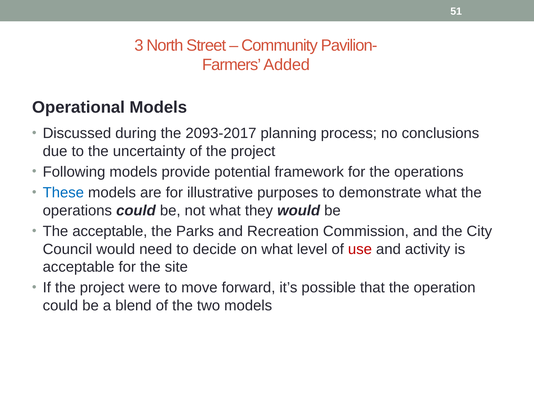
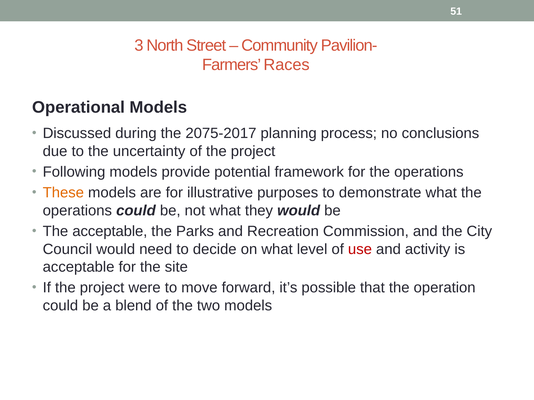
Added: Added -> Races
2093-2017: 2093-2017 -> 2075-2017
These colour: blue -> orange
